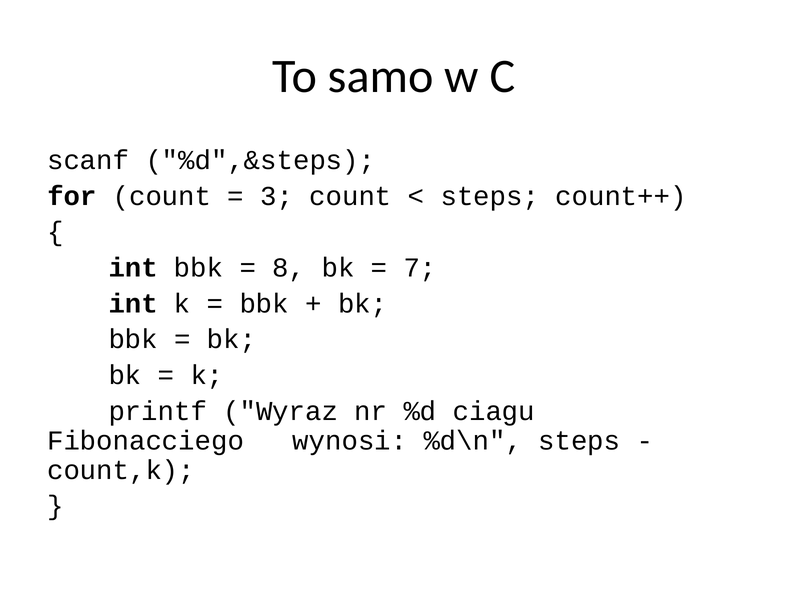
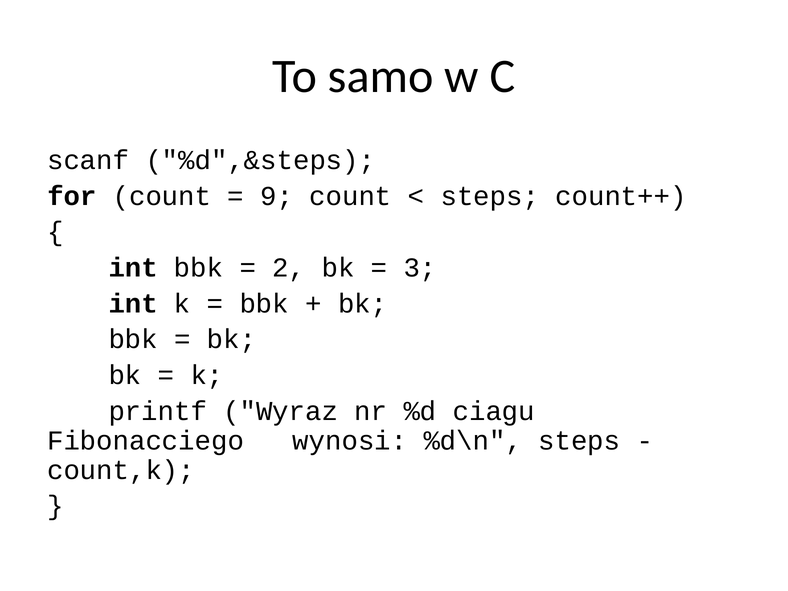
3: 3 -> 9
8: 8 -> 2
7: 7 -> 3
